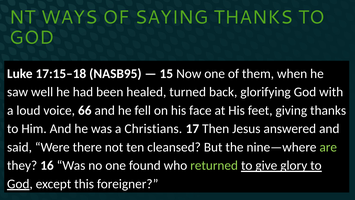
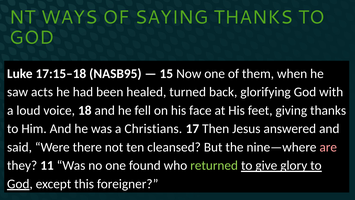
well: well -> acts
66: 66 -> 18
are colour: light green -> pink
16: 16 -> 11
